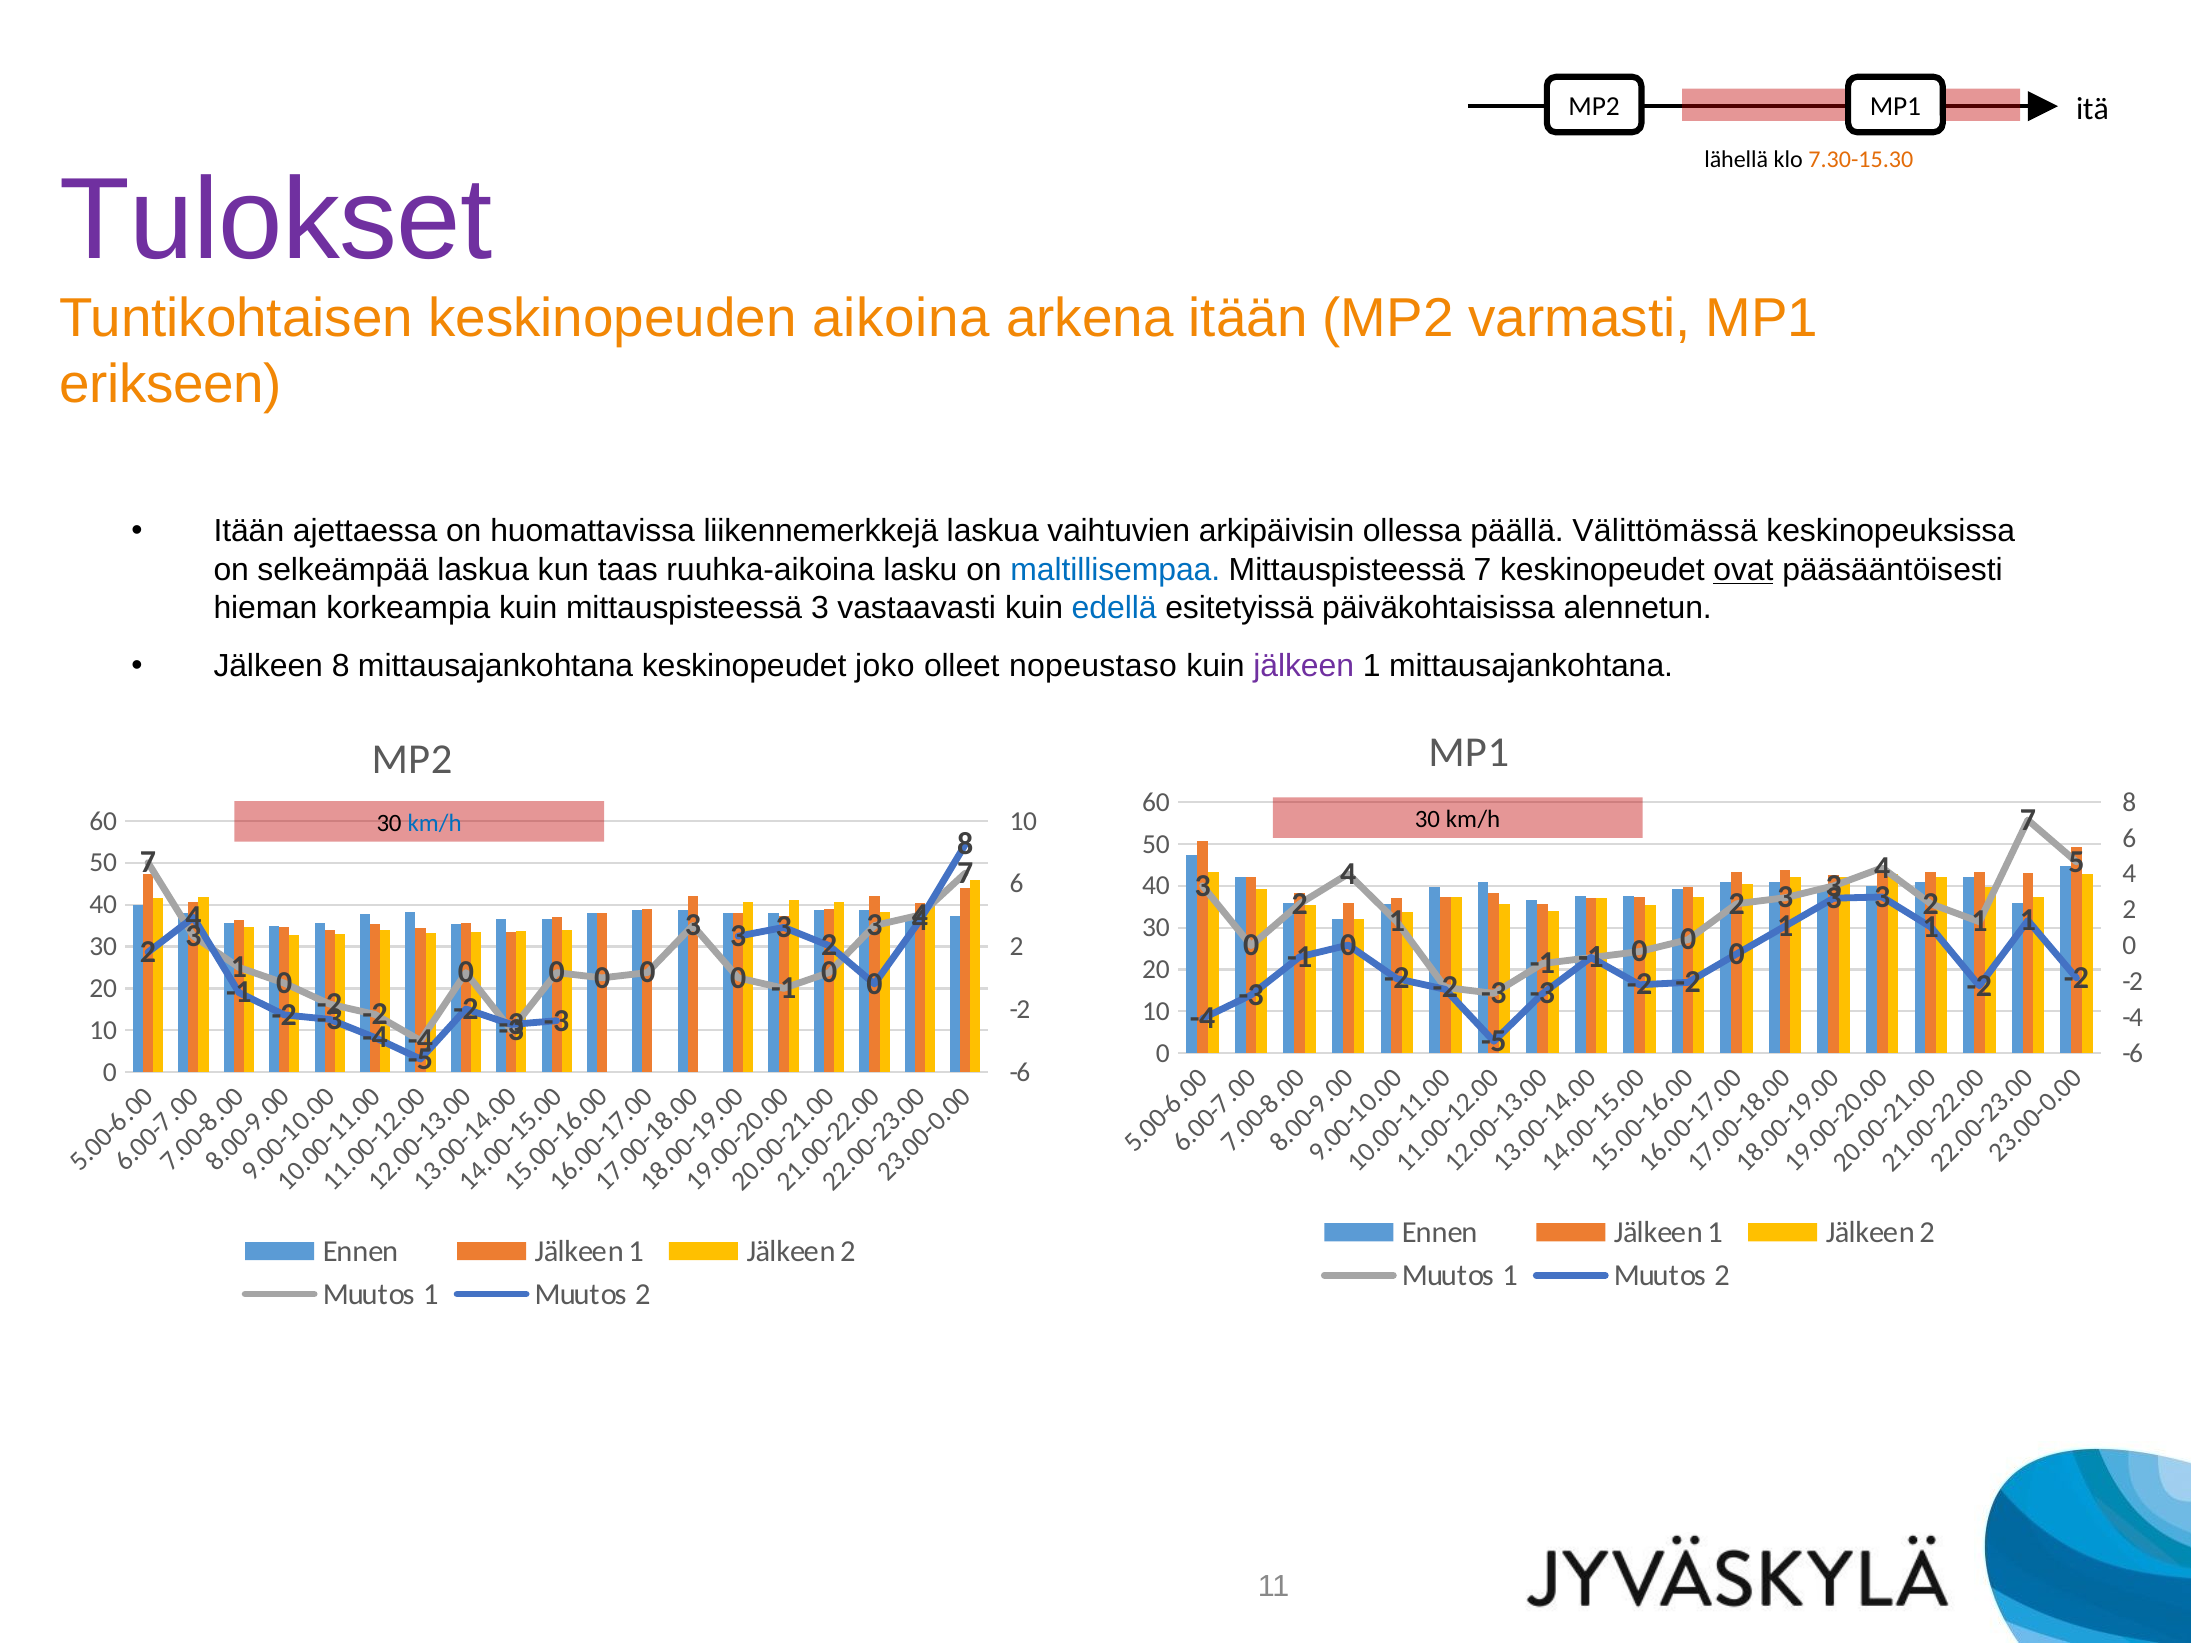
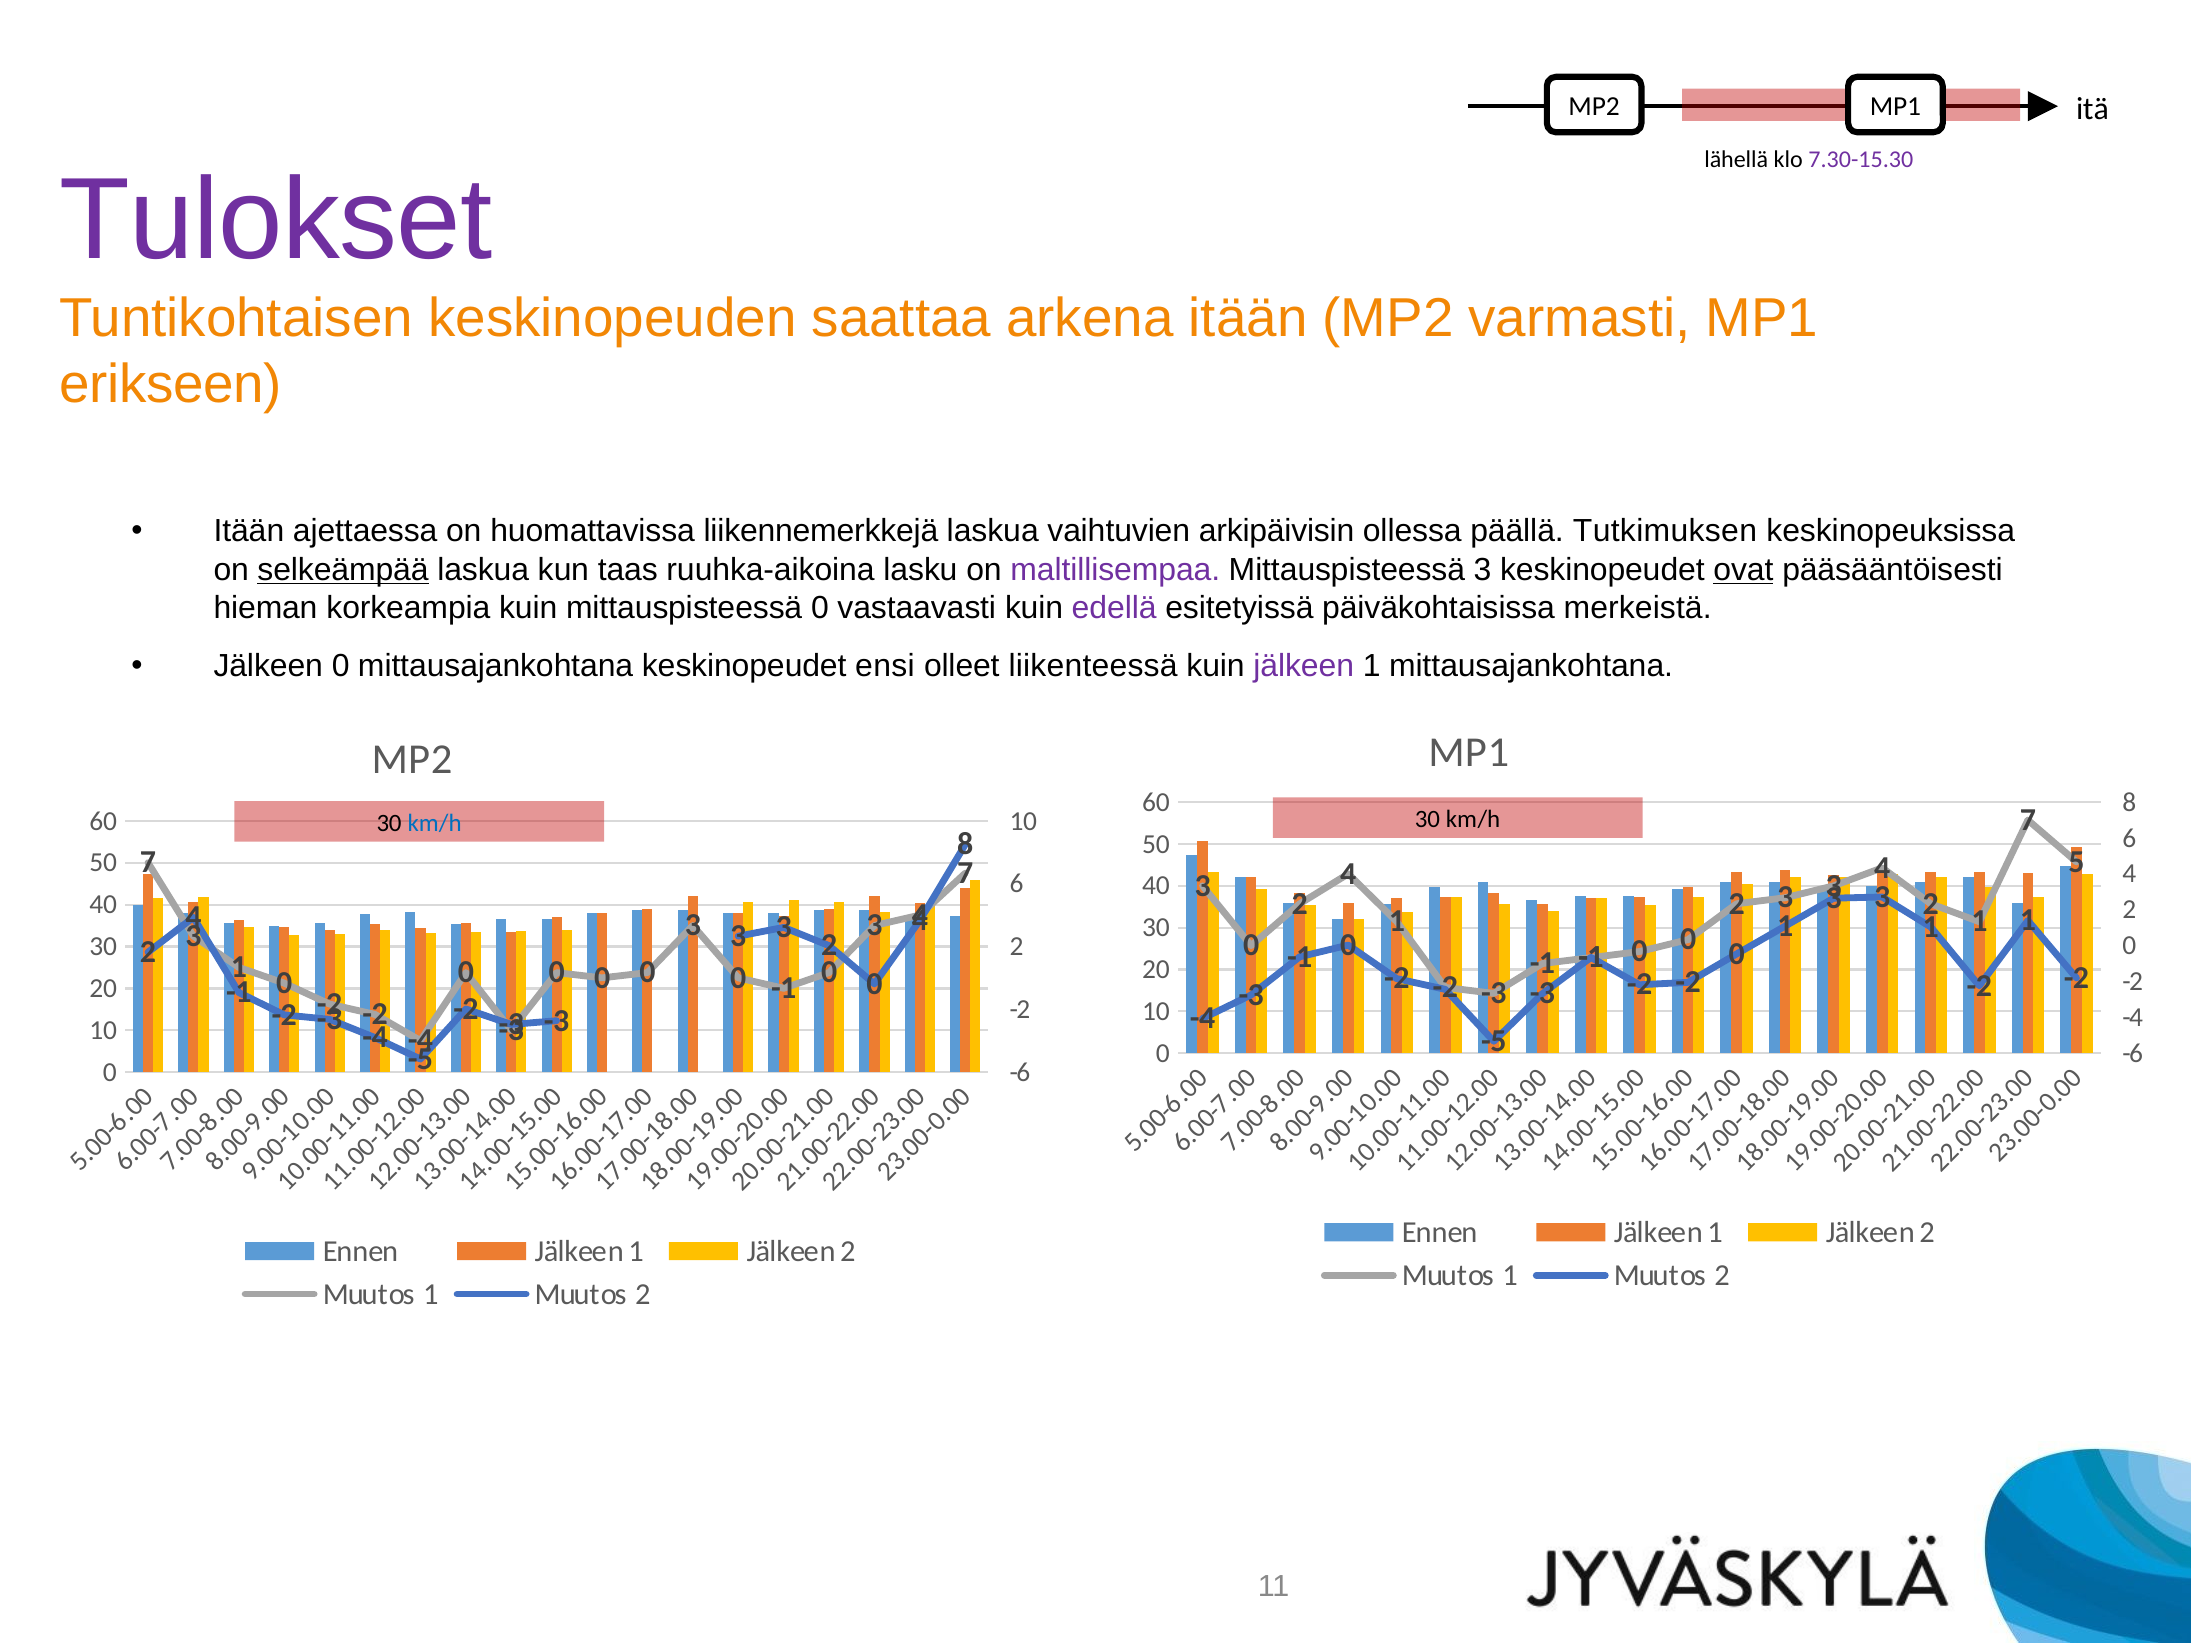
7.30-15.30 colour: orange -> purple
aikoina: aikoina -> saattaa
Välittömässä: Välittömässä -> Tutkimuksen
selkeämpää underline: none -> present
maltillisempaa colour: blue -> purple
Mittauspisteessä 7: 7 -> 3
mittauspisteessä 3: 3 -> 0
edellä colour: blue -> purple
alennetun: alennetun -> merkeistä
Jälkeen 8: 8 -> 0
joko: joko -> ensi
nopeustaso: nopeustaso -> liikenteessä
